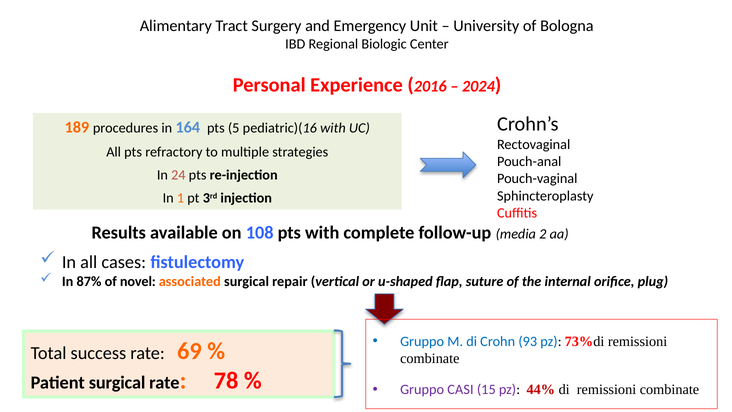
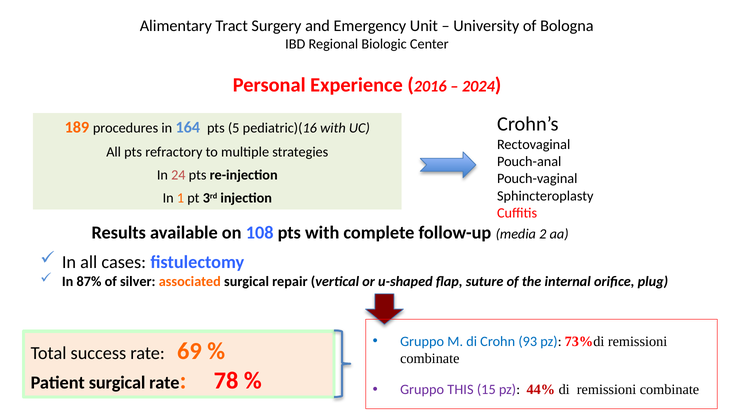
novel: novel -> silver
CASI: CASI -> THIS
